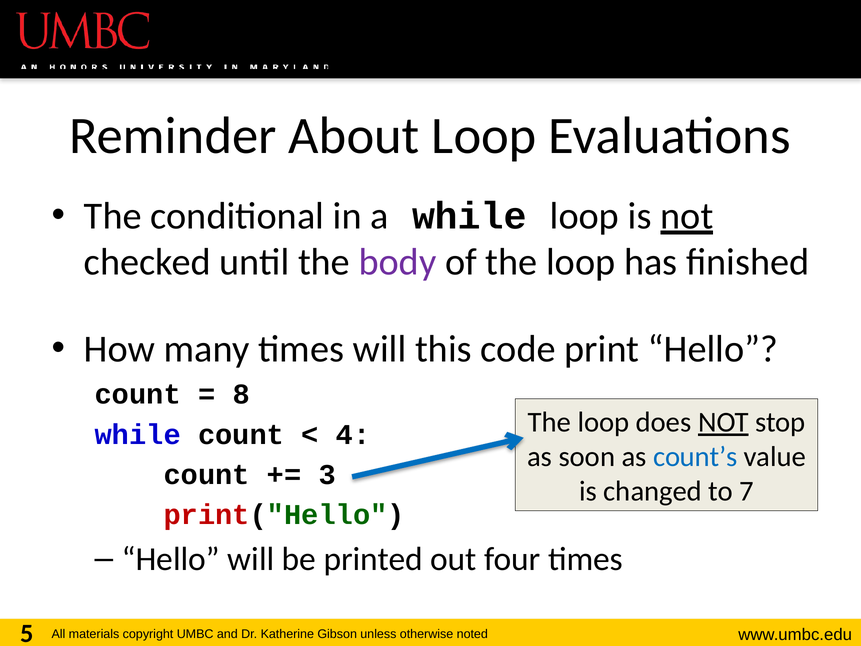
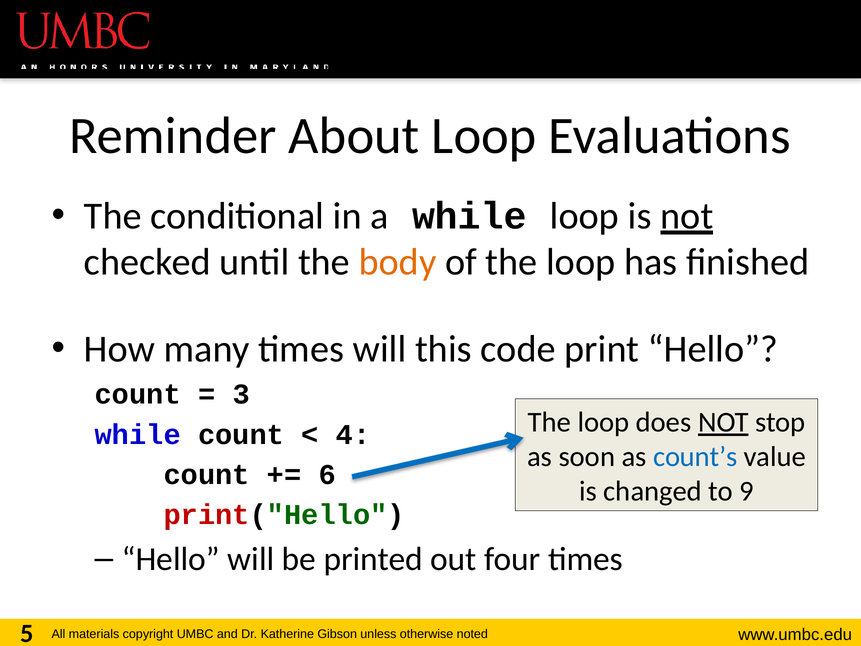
body colour: purple -> orange
8: 8 -> 3
3: 3 -> 6
7: 7 -> 9
